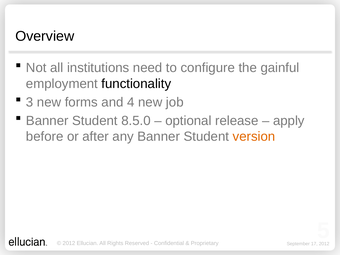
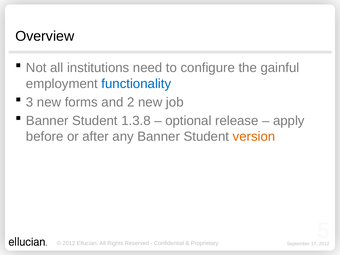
functionality colour: black -> blue
4: 4 -> 2
8.5.0: 8.5.0 -> 1.3.8
